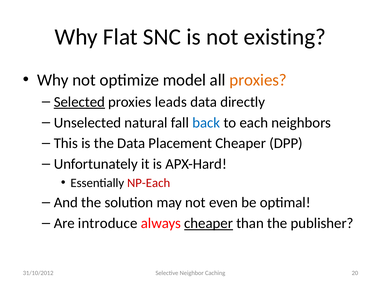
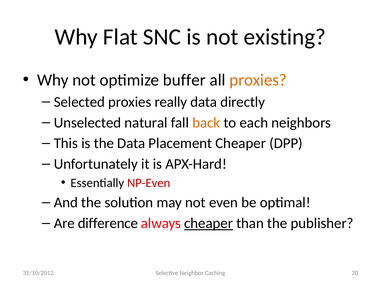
model: model -> buffer
Selected underline: present -> none
leads: leads -> really
back colour: blue -> orange
NP-Each: NP-Each -> NP-Even
introduce: introduce -> difference
